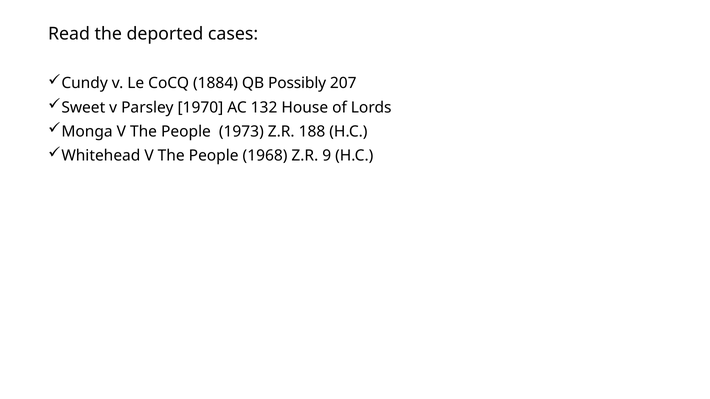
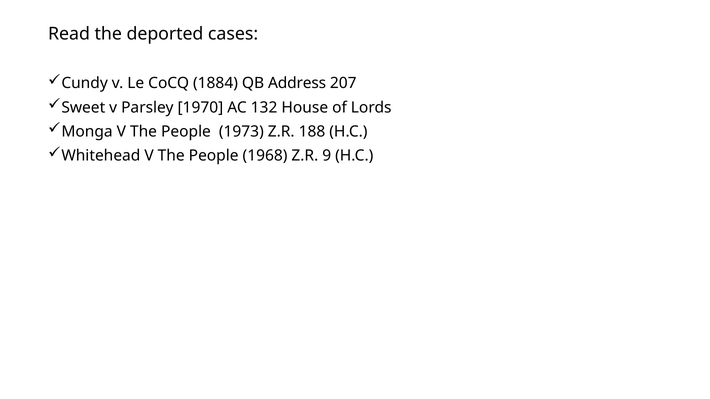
Possibly: Possibly -> Address
